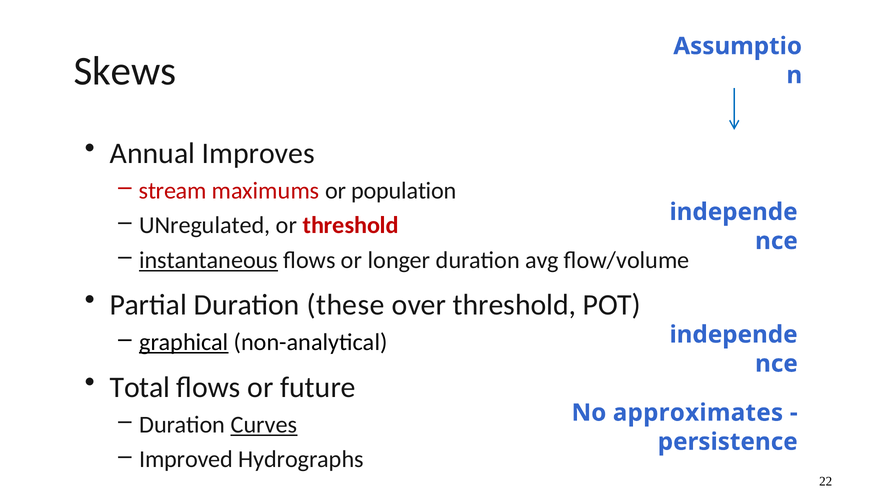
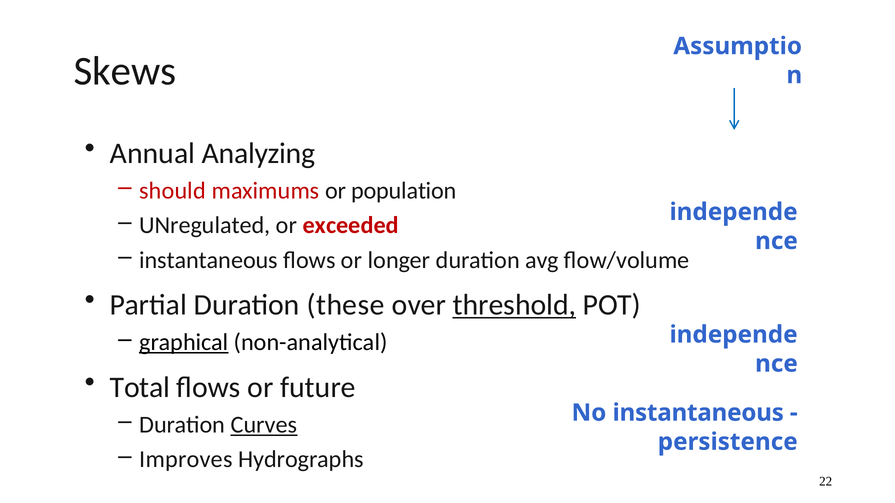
Improves: Improves -> Analyzing
stream: stream -> should
or threshold: threshold -> exceeded
instantaneous at (209, 260) underline: present -> none
threshold at (514, 305) underline: none -> present
No approximates: approximates -> instantaneous
Improved: Improved -> Improves
